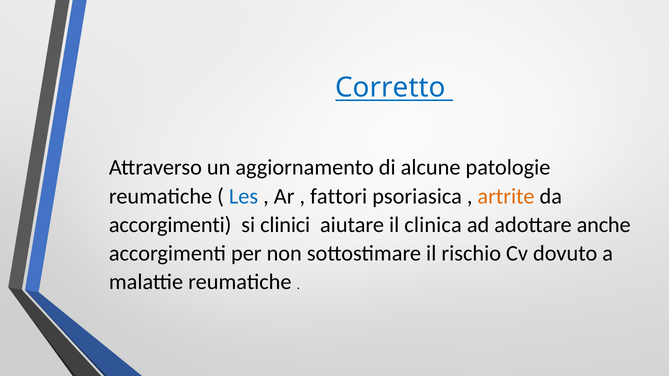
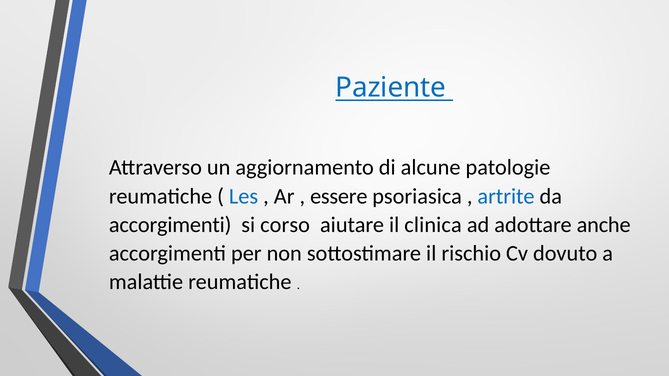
Corretto: Corretto -> Paziente
fattori: fattori -> essere
artrite colour: orange -> blue
clinici: clinici -> corso
